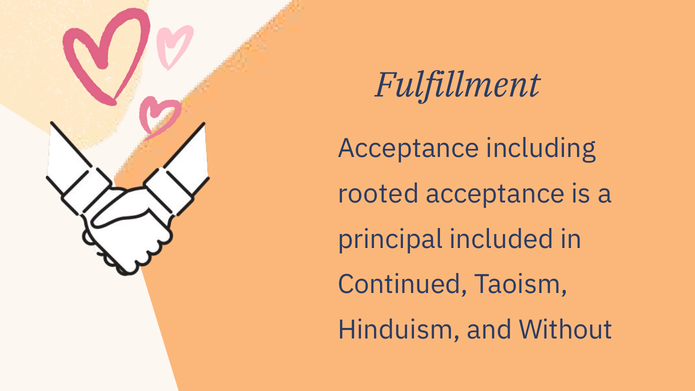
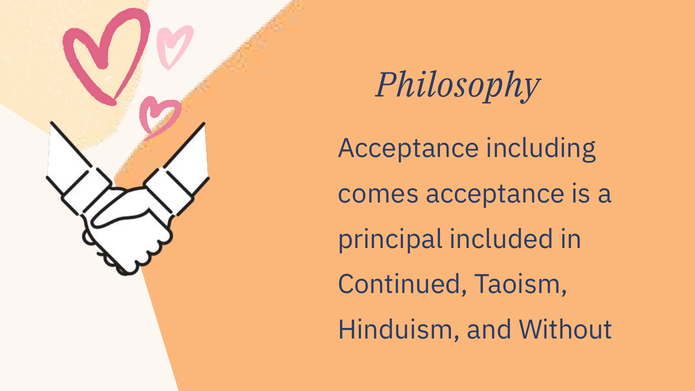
Fulfillment: Fulfillment -> Philosophy
rooted: rooted -> comes
